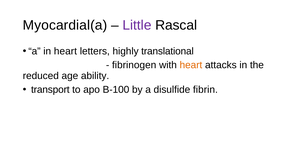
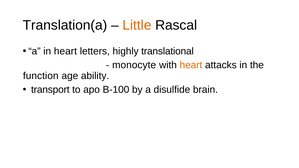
Myocardial(a: Myocardial(a -> Translation(a
Little colour: purple -> orange
fibrinogen: fibrinogen -> monocyte
reduced: reduced -> function
fibrin: fibrin -> brain
